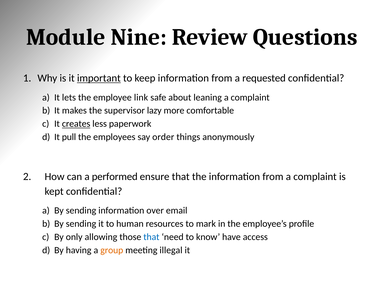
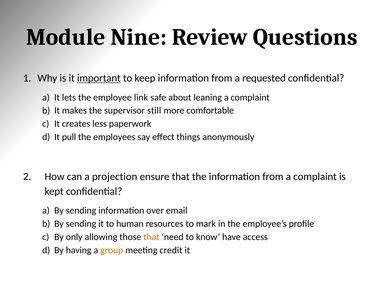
lazy: lazy -> still
creates underline: present -> none
order: order -> effect
performed: performed -> projection
that at (151, 237) colour: blue -> orange
illegal: illegal -> credit
